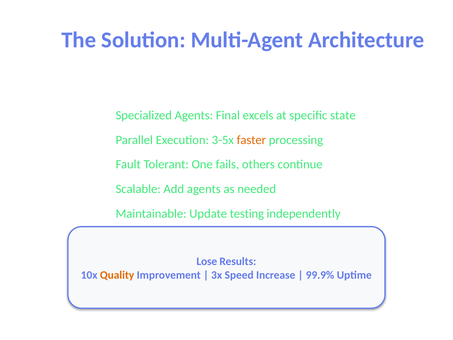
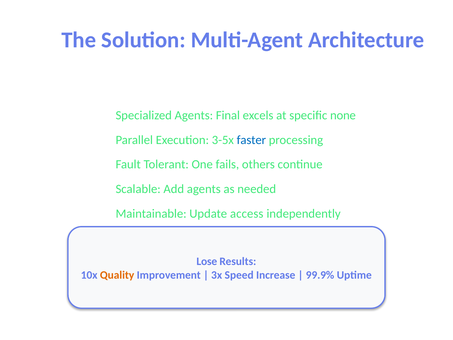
state: state -> none
faster colour: orange -> blue
testing: testing -> access
